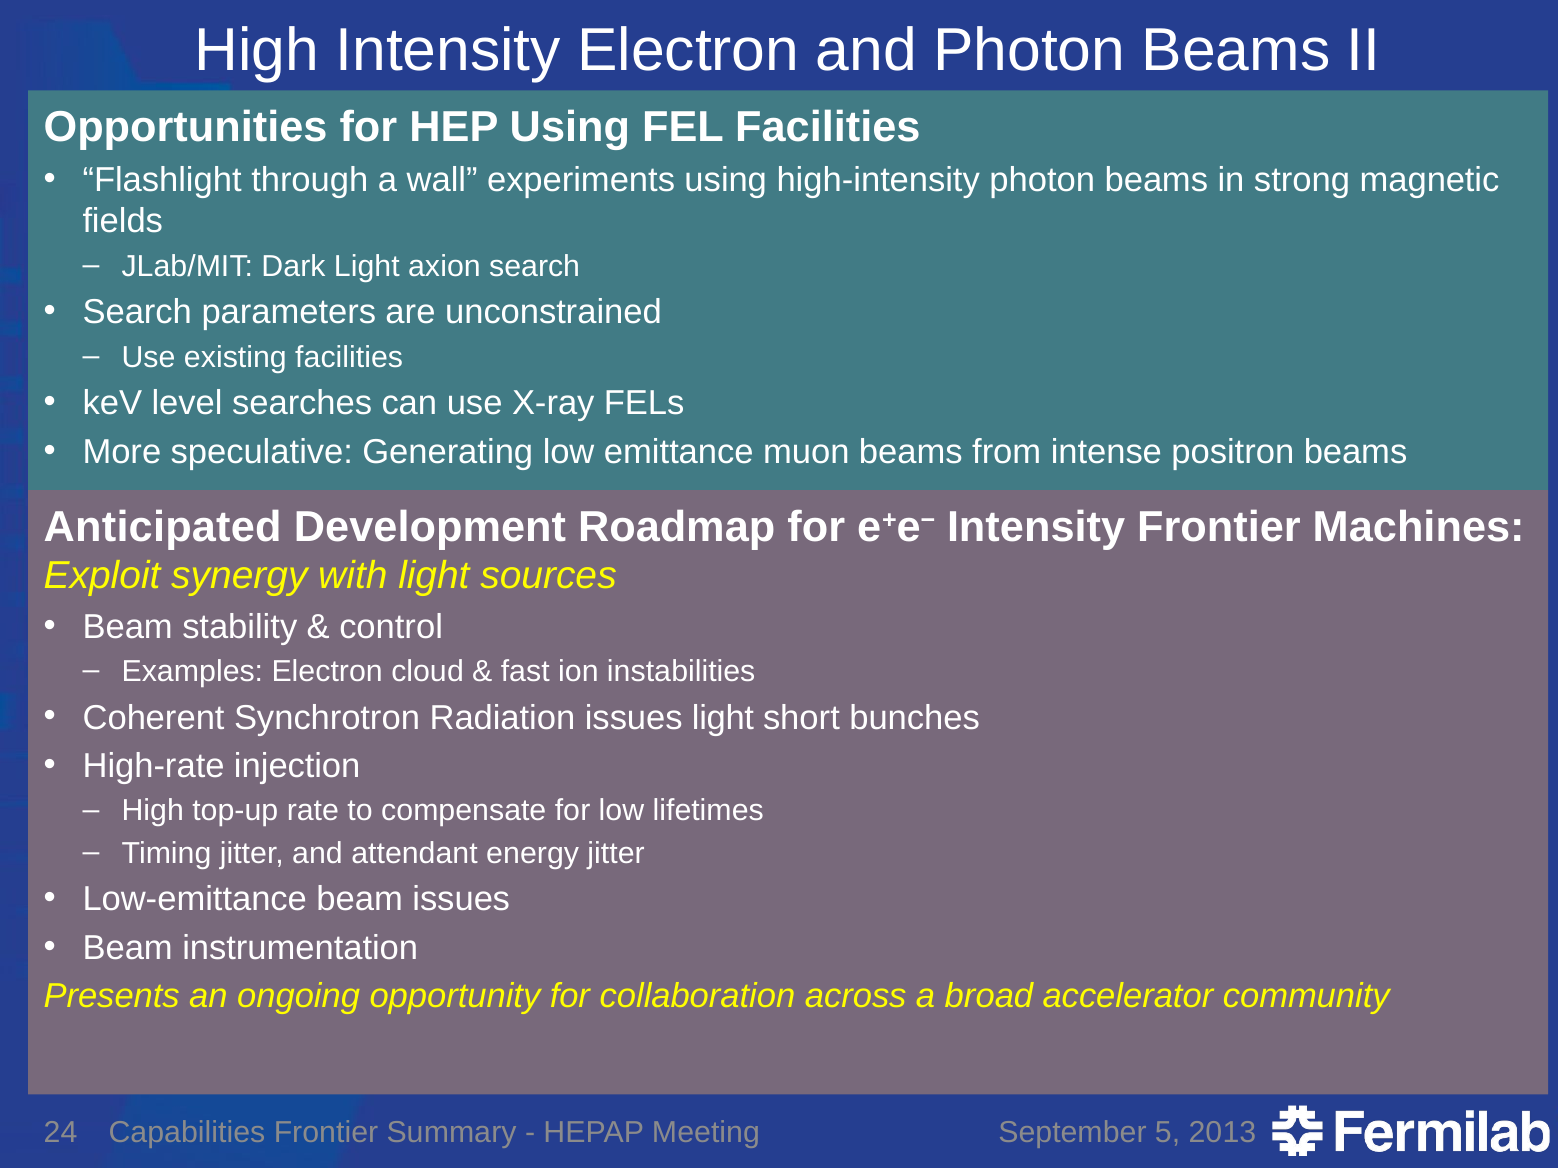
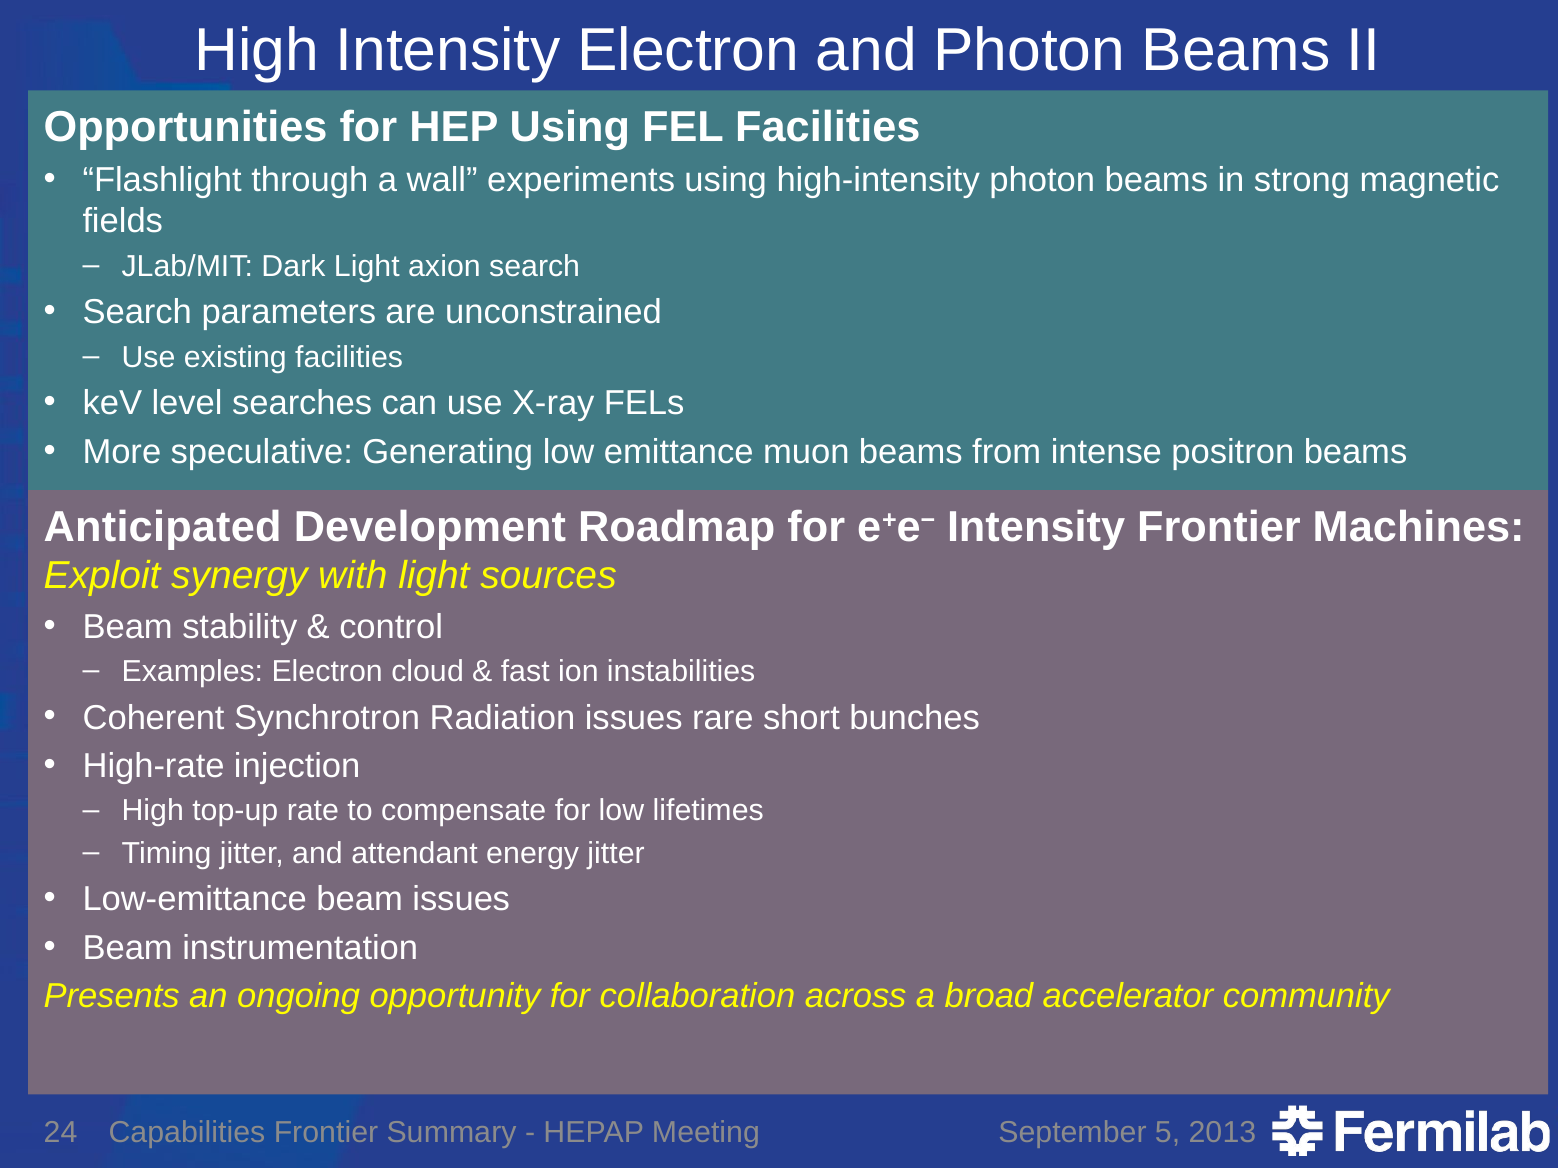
issues light: light -> rare
